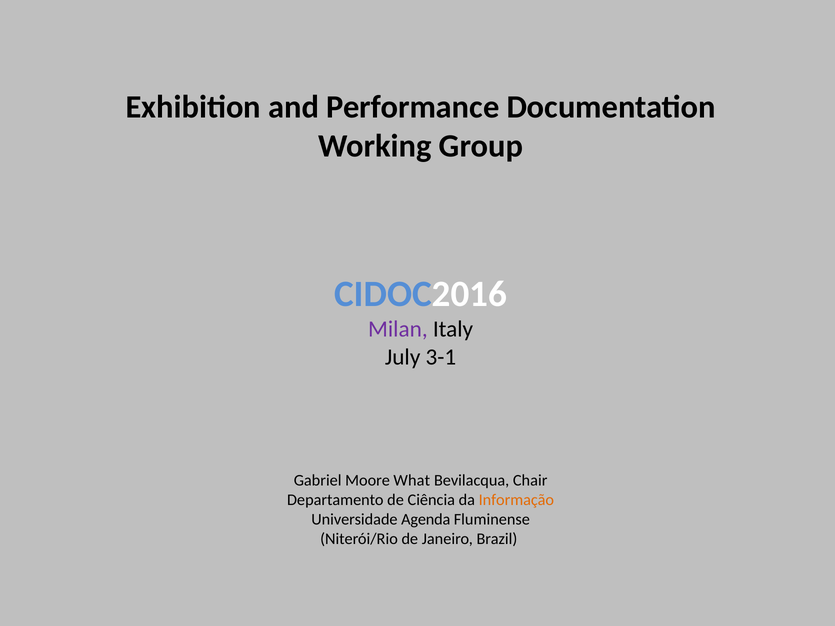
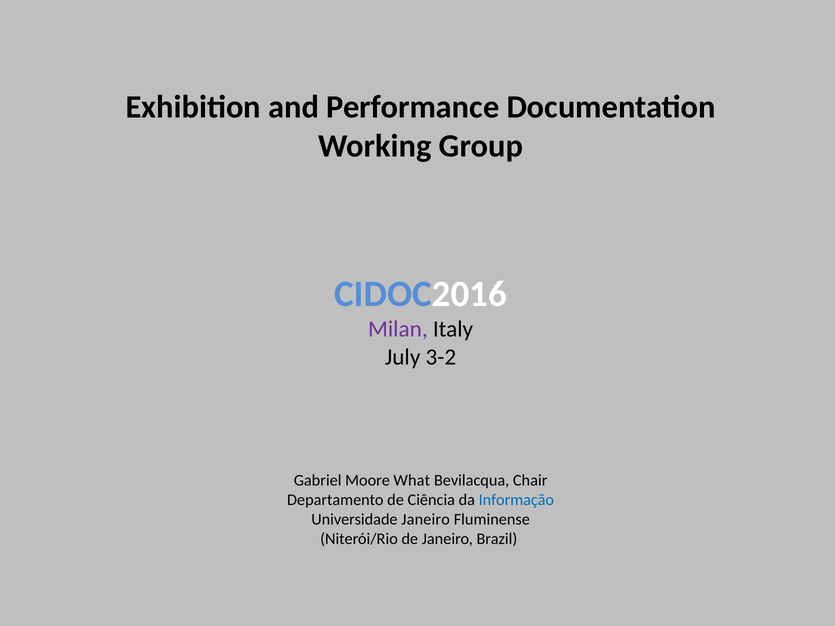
3-1: 3-1 -> 3-2
Informação colour: orange -> blue
Universidade Agenda: Agenda -> Janeiro
